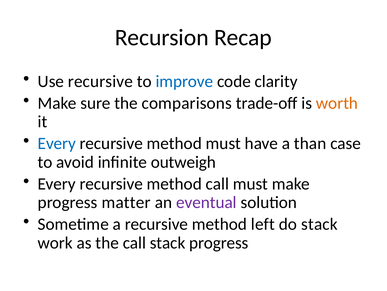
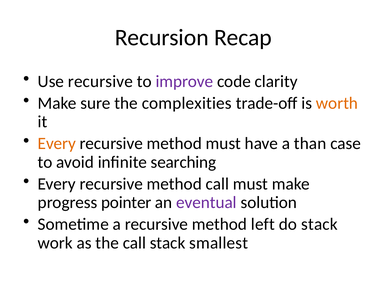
improve colour: blue -> purple
comparisons: comparisons -> complexities
Every at (57, 143) colour: blue -> orange
outweigh: outweigh -> searching
matter: matter -> pointer
stack progress: progress -> smallest
